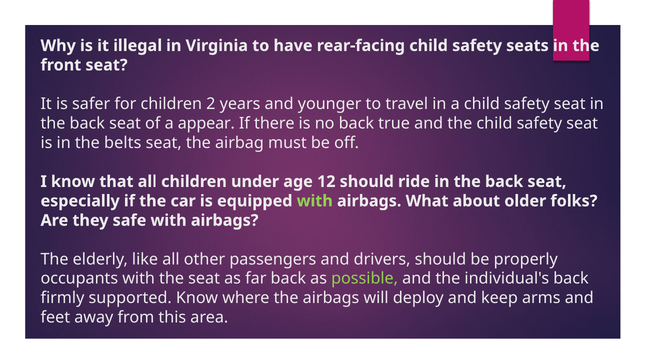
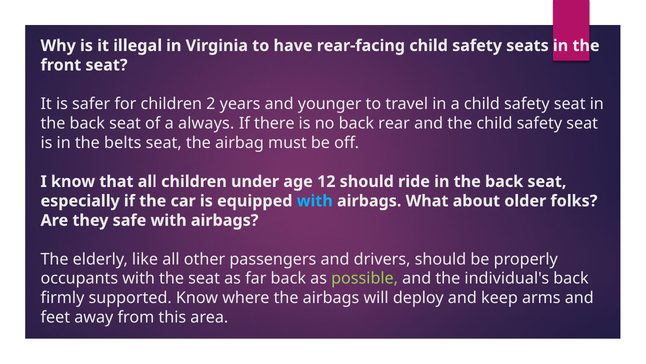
appear: appear -> always
true: true -> rear
with at (315, 201) colour: light green -> light blue
